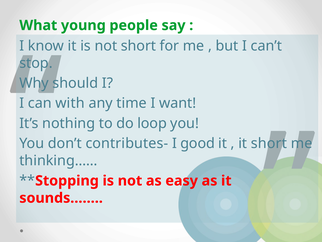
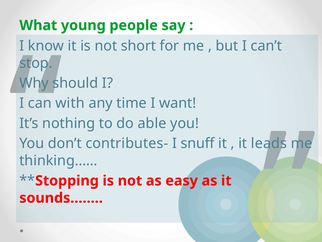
loop: loop -> able
good: good -> snuff
it short: short -> leads
